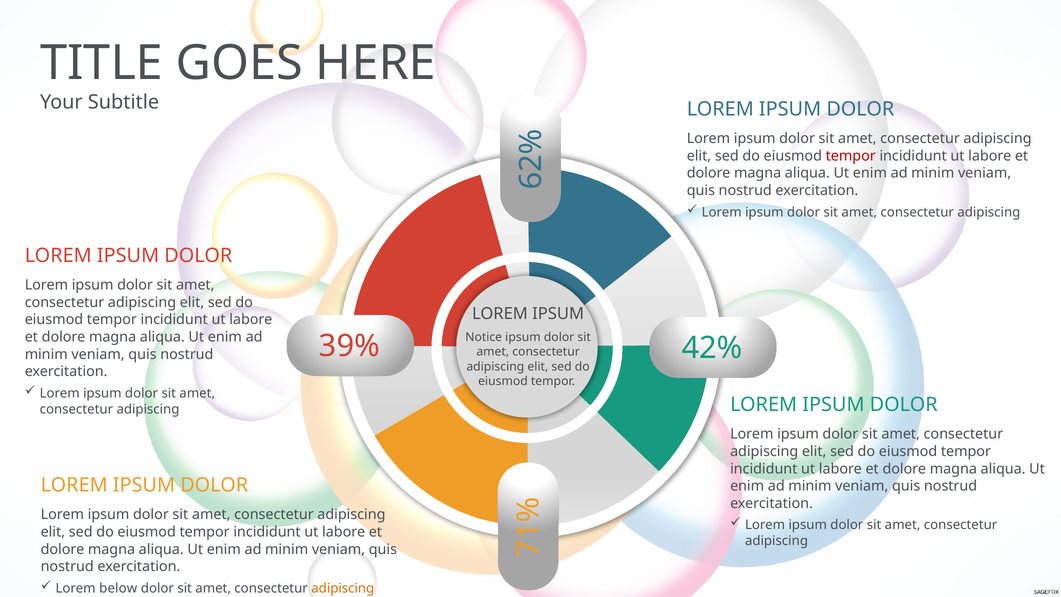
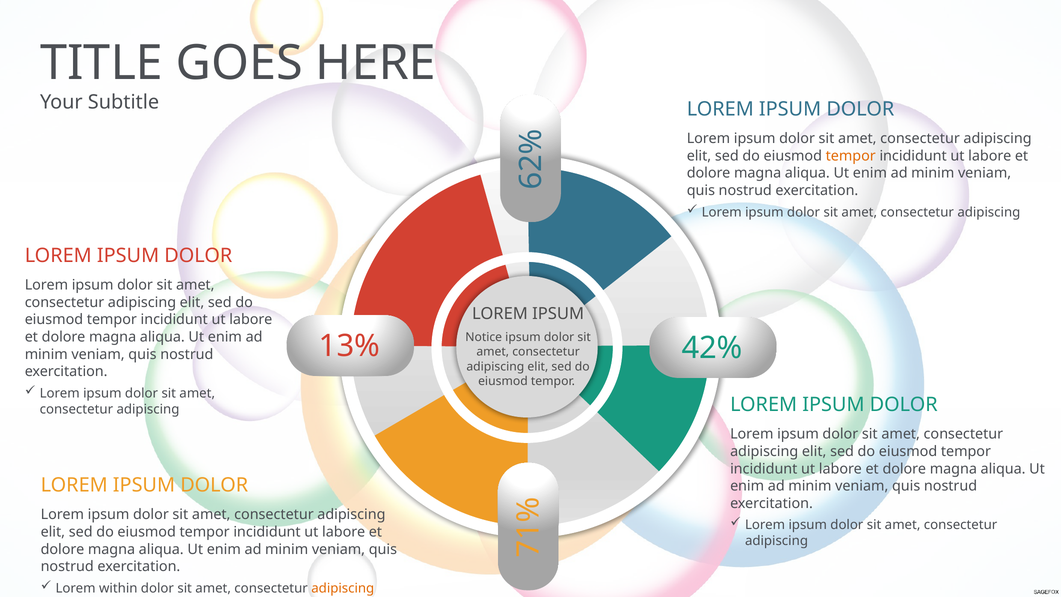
tempor at (851, 156) colour: red -> orange
39%: 39% -> 13%
below: below -> within
